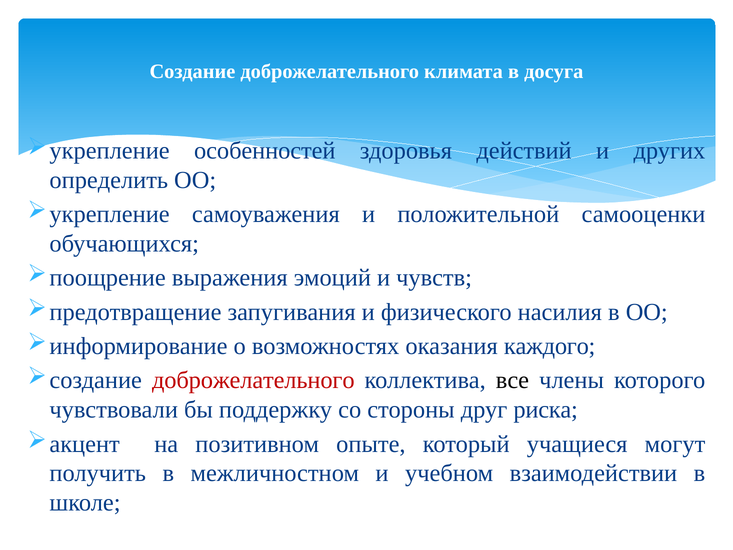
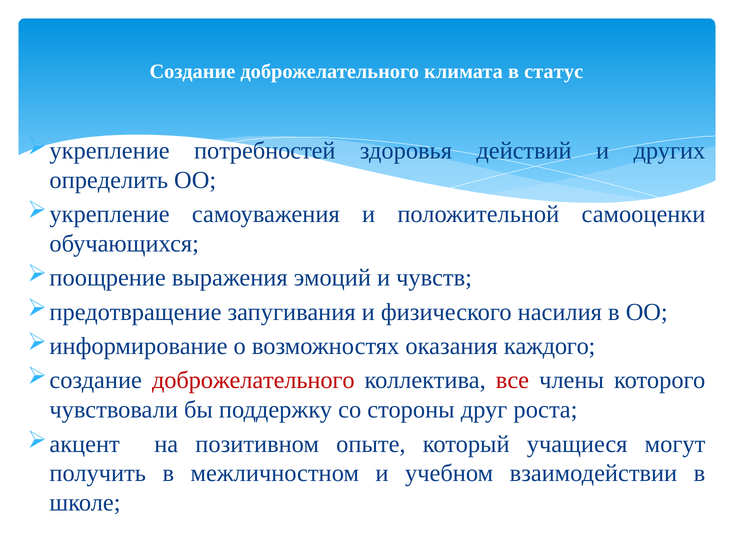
досуга: досуга -> статус
особенностей: особенностей -> потребностей
все colour: black -> red
риска: риска -> роста
